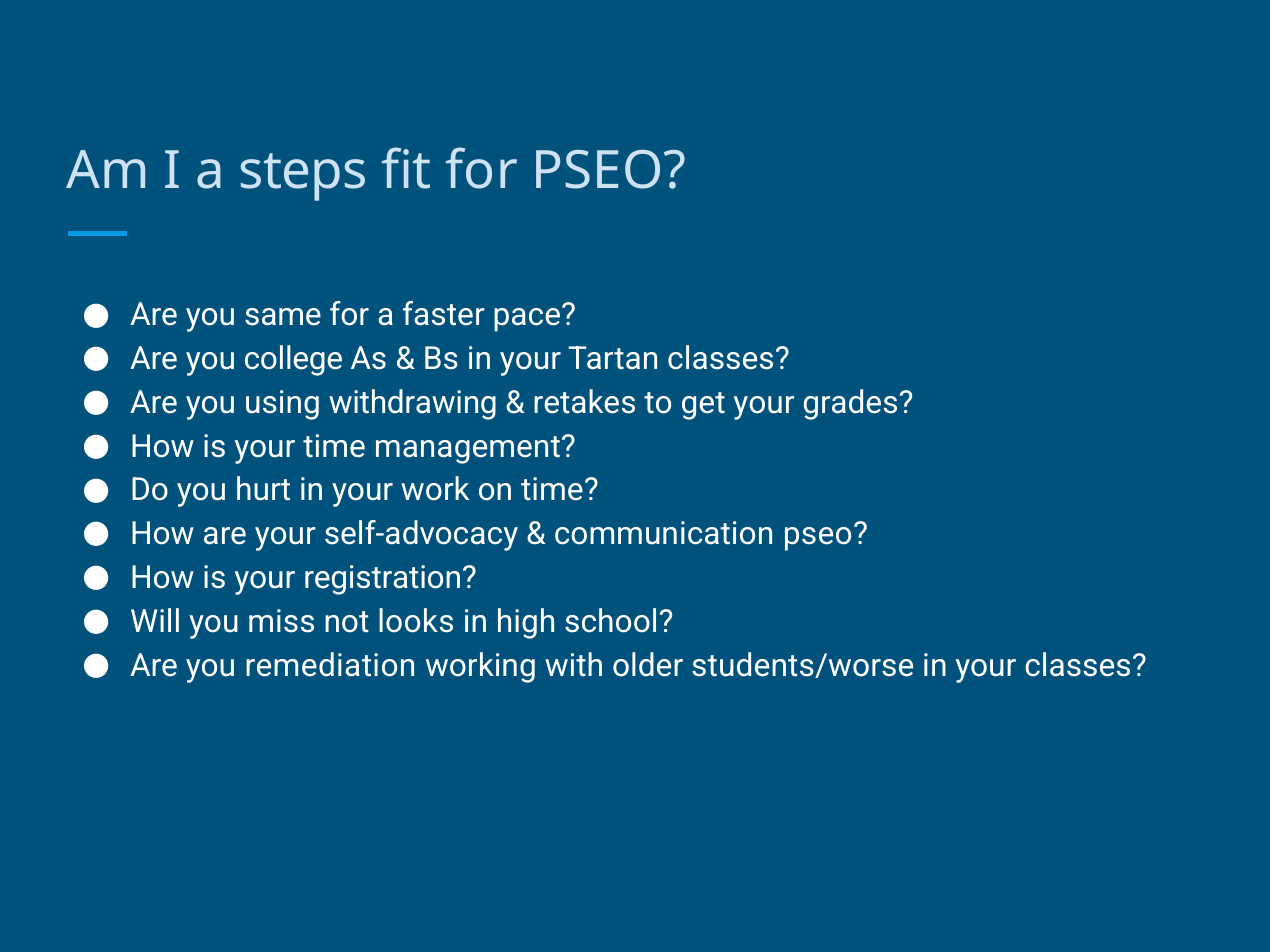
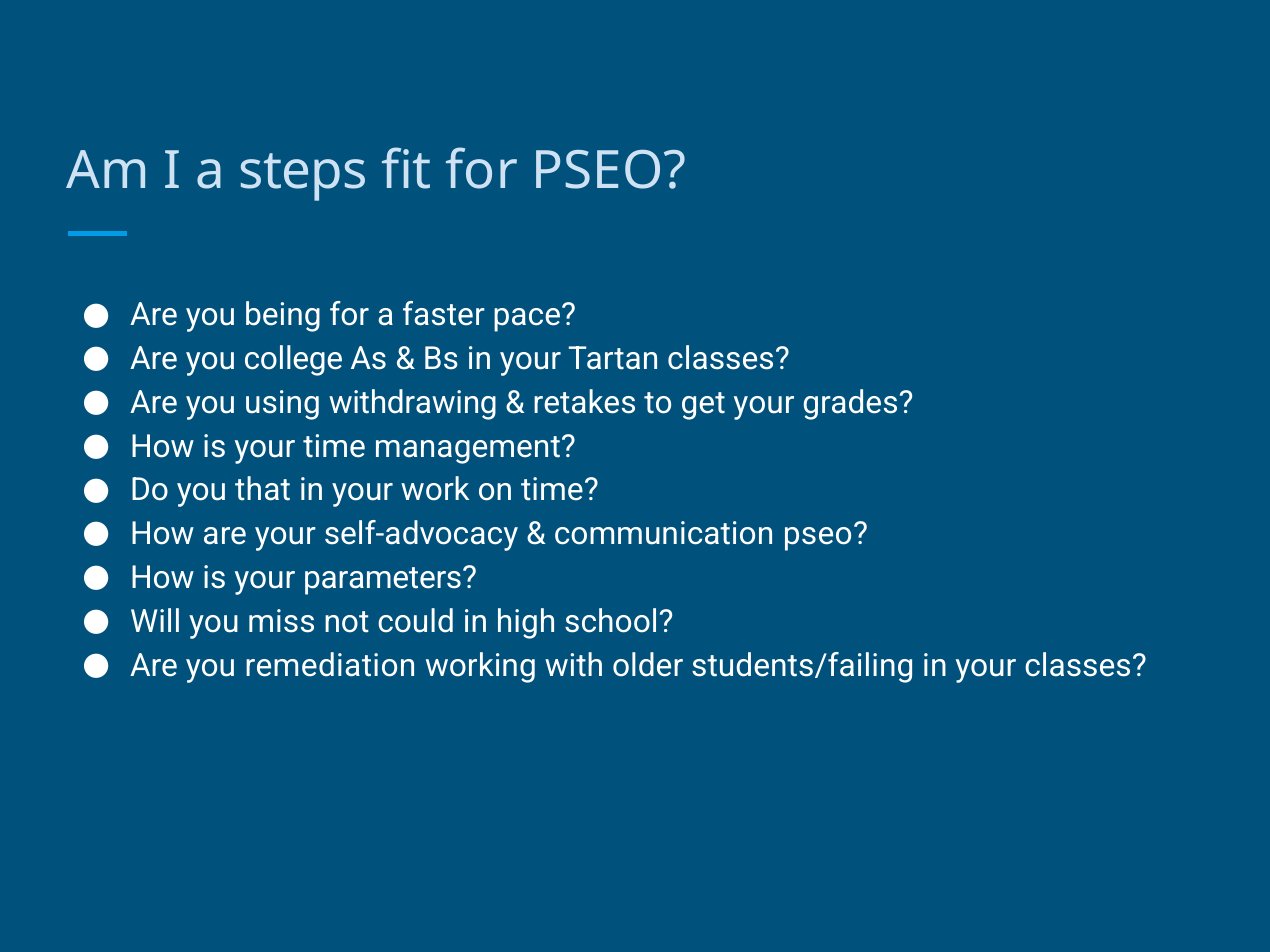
same: same -> being
hurt: hurt -> that
registration: registration -> parameters
looks: looks -> could
students/worse: students/worse -> students/failing
